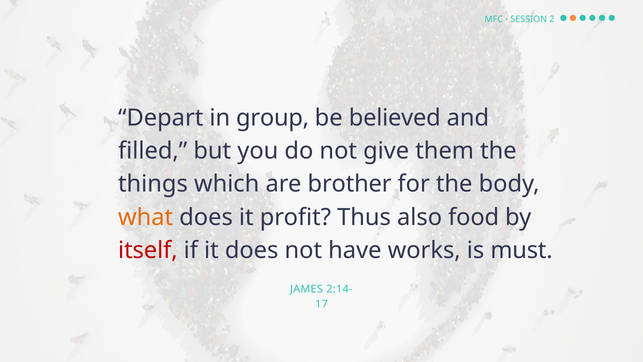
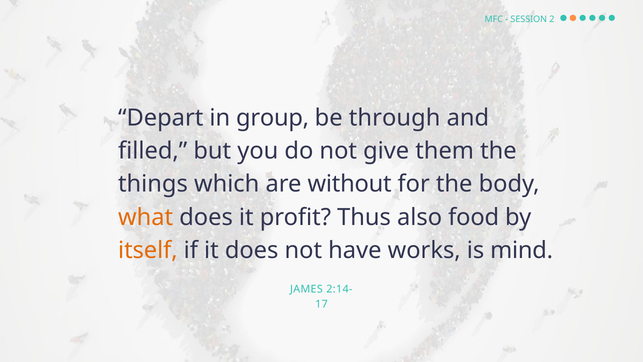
believed: believed -> through
brother: brother -> without
itself colour: red -> orange
must: must -> mind
